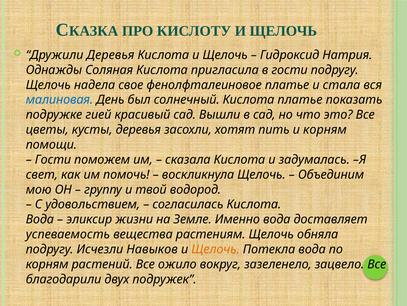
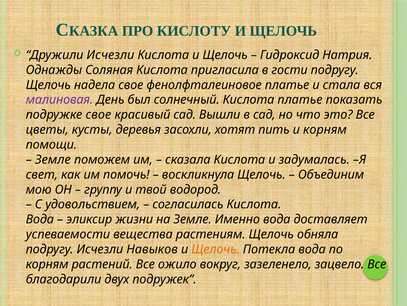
Дружили Деревья: Деревья -> Исчезли
малиновая colour: blue -> purple
подружке гией: гией -> свое
Гости at (53, 159): Гости -> Земле
успеваемость: успеваемость -> успеваемости
